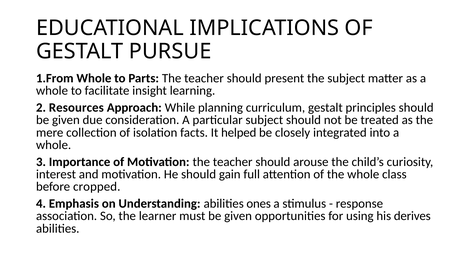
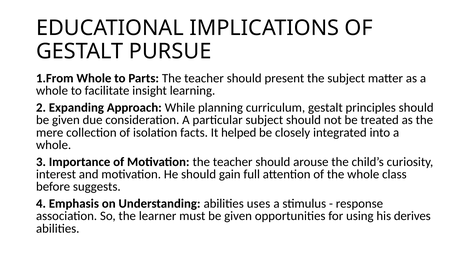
Resources: Resources -> Expanding
cropped: cropped -> suggests
ones: ones -> uses
